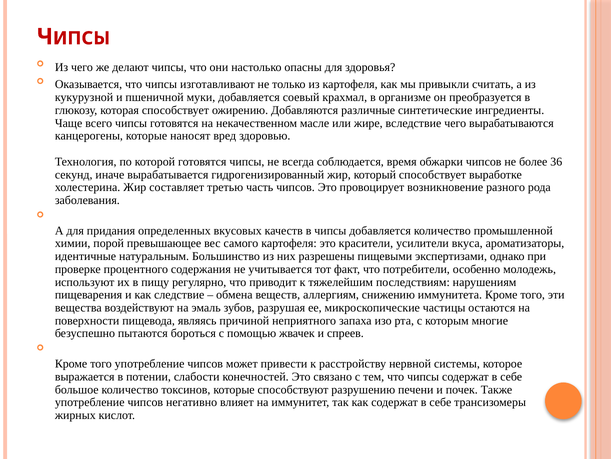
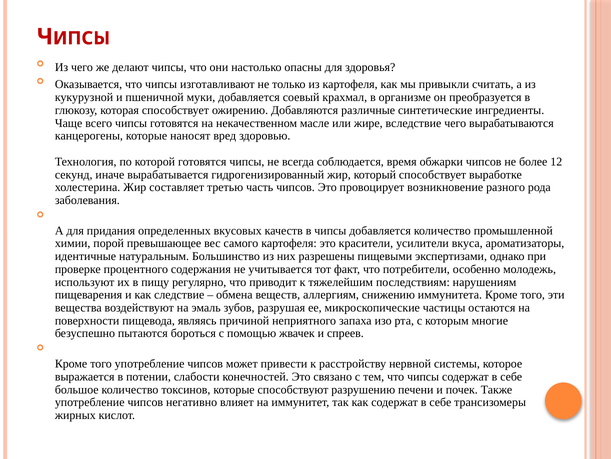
36: 36 -> 12
